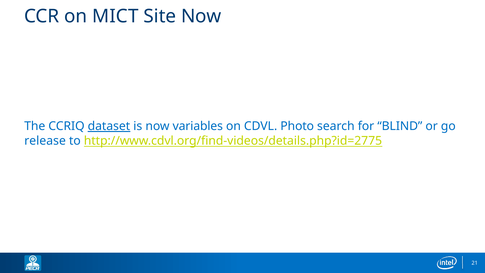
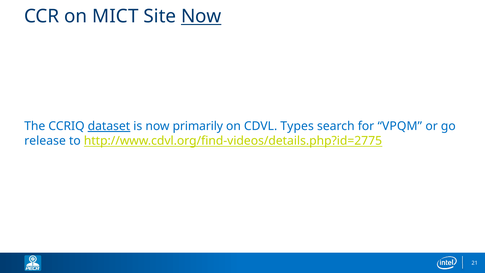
Now at (201, 16) underline: none -> present
variables: variables -> primarily
Photo: Photo -> Types
BLIND: BLIND -> VPQM
